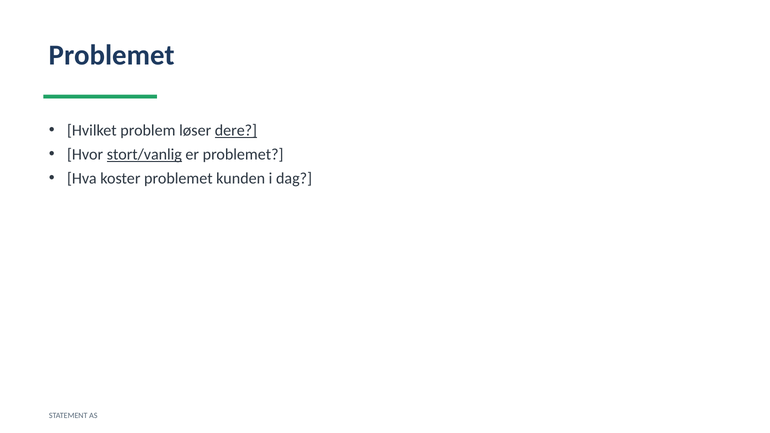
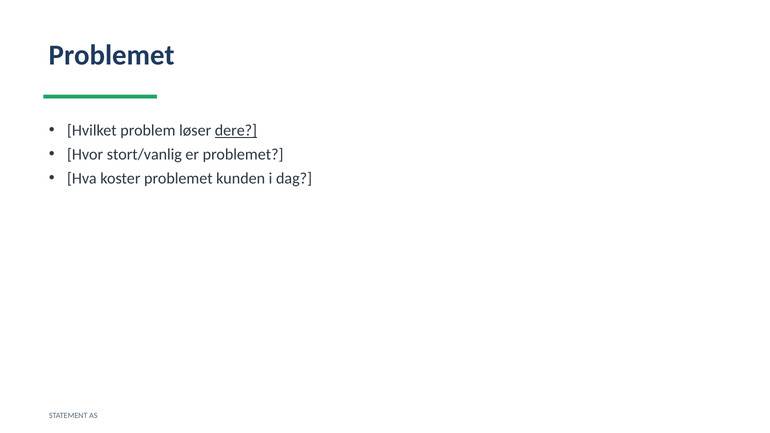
stort/vanlig underline: present -> none
